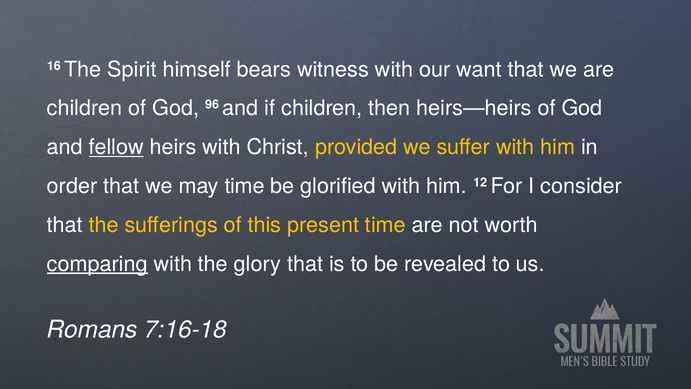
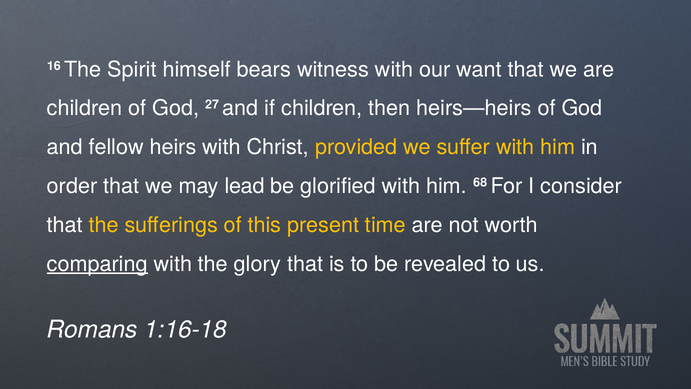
96: 96 -> 27
fellow underline: present -> none
may time: time -> lead
12: 12 -> 68
7:16-18: 7:16-18 -> 1:16-18
